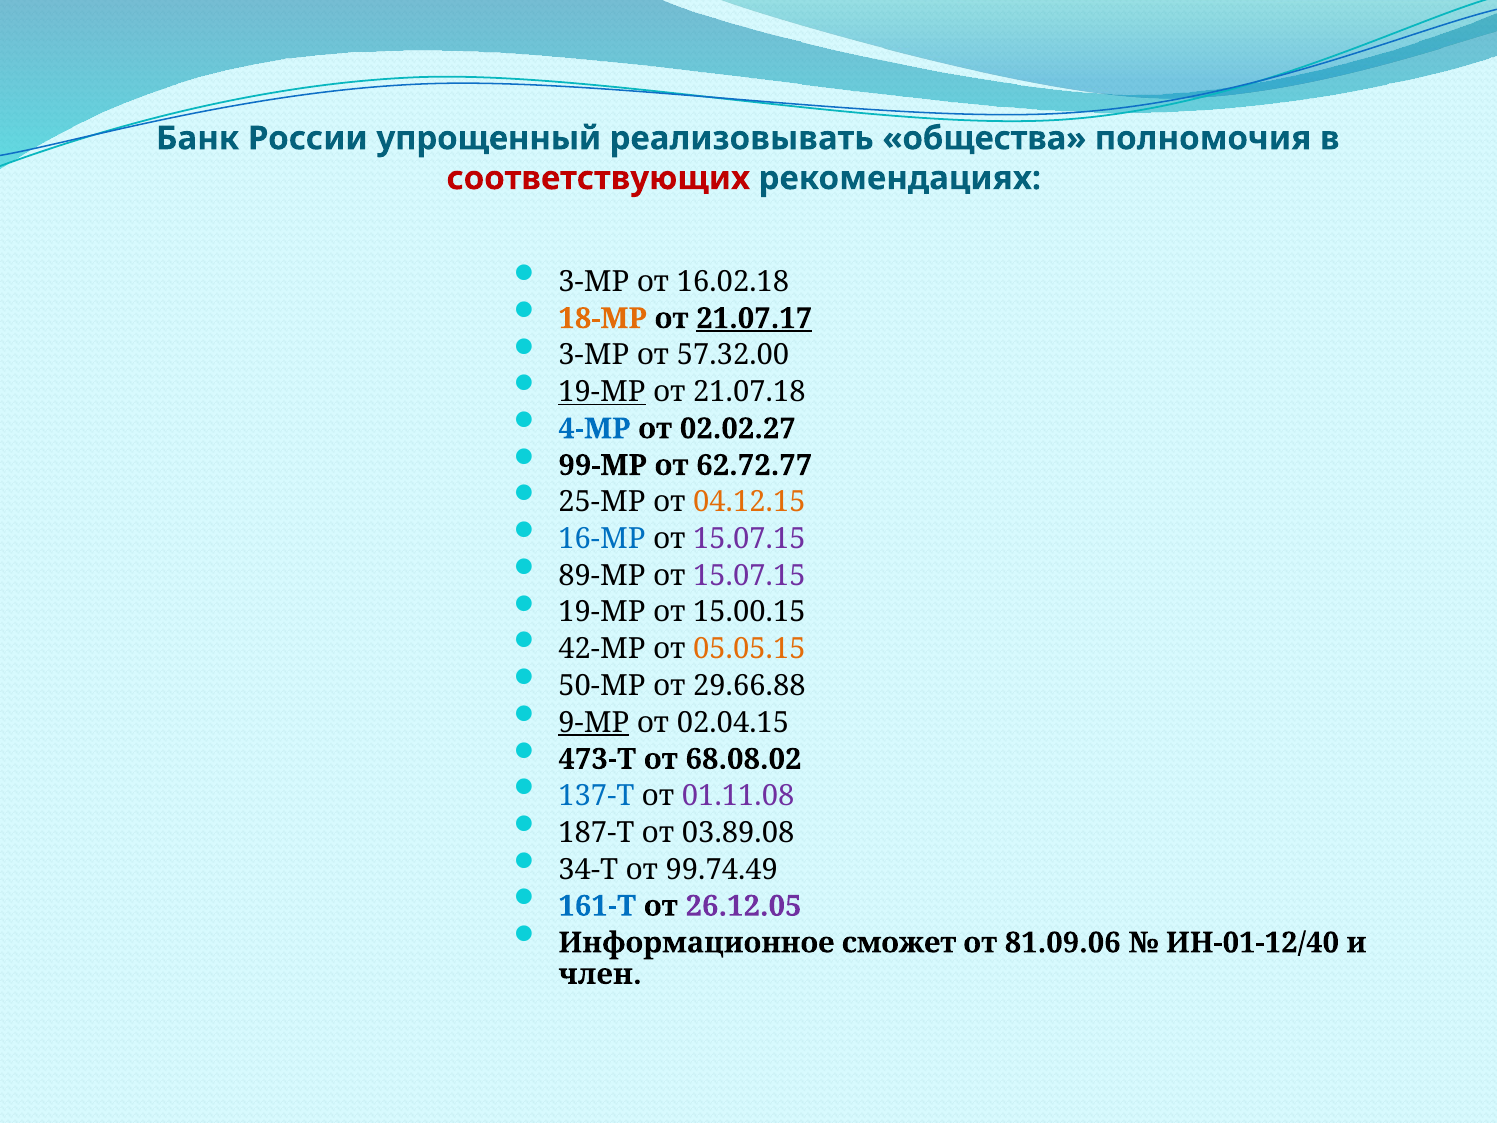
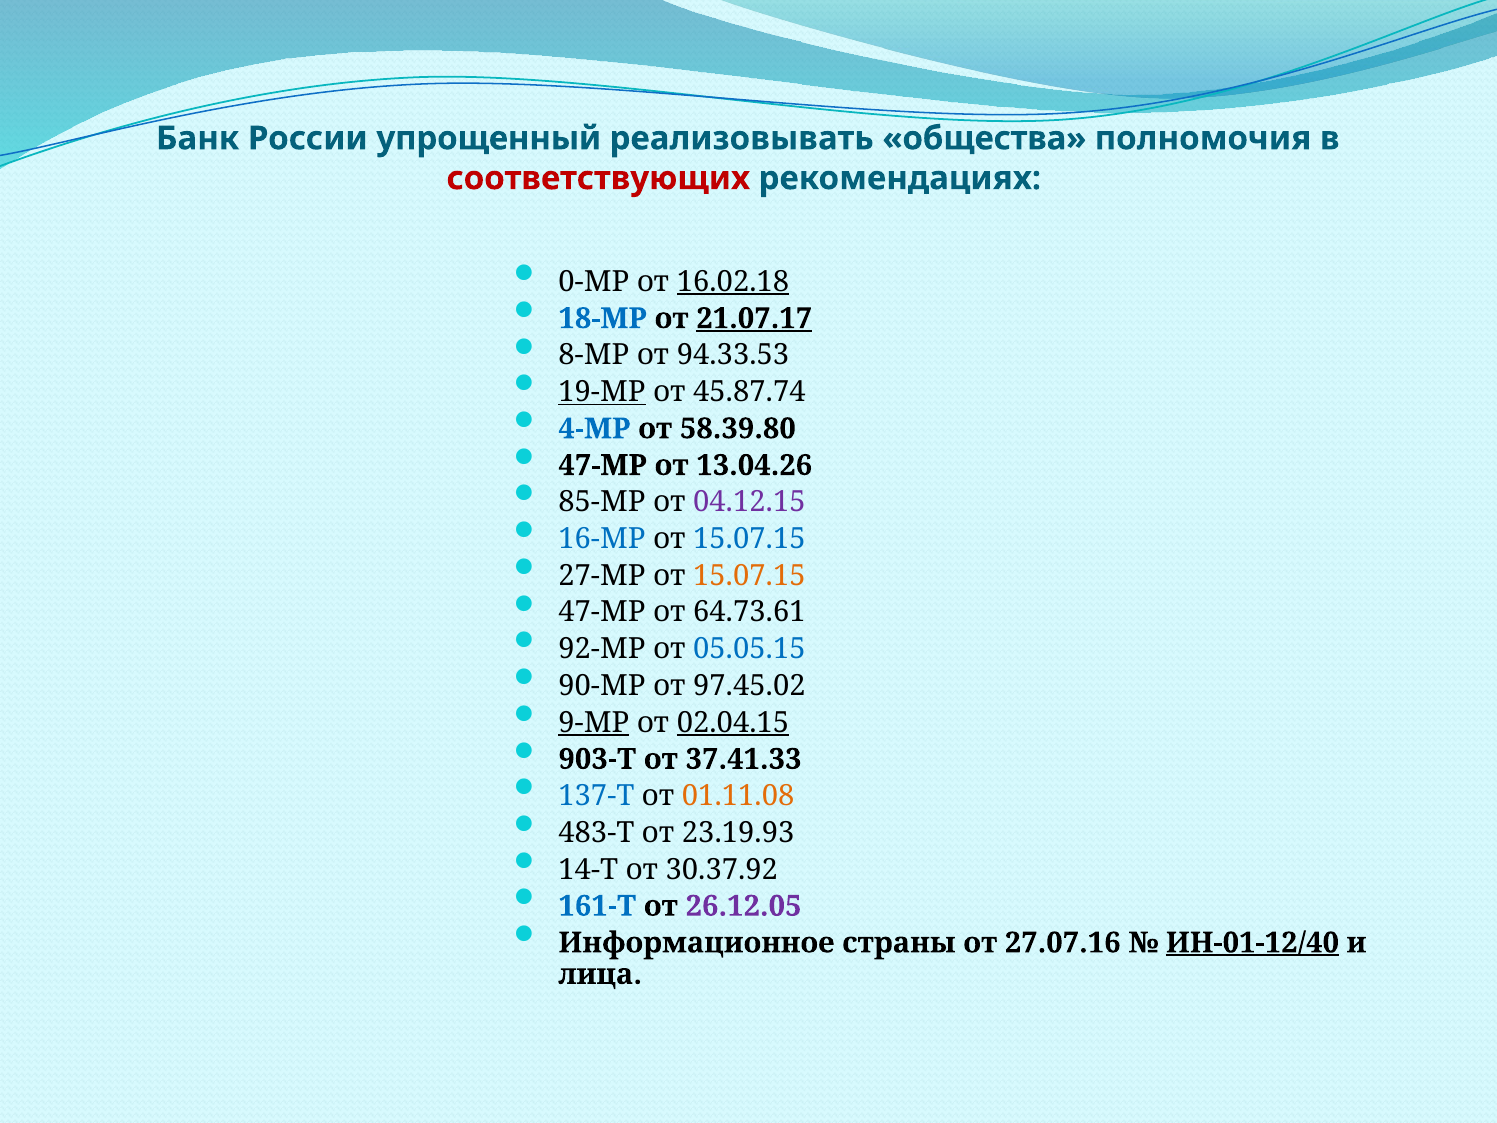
3-МР at (594, 282): 3-МР -> 0-МР
16.02.18 underline: none -> present
18-МР colour: orange -> blue
3-МР at (594, 355): 3-МР -> 8-МР
57.32.00: 57.32.00 -> 94.33.53
21.07.18: 21.07.18 -> 45.87.74
02.02.27: 02.02.27 -> 58.39.80
99-МР at (603, 465): 99-МР -> 47-МР
62.72.77: 62.72.77 -> 13.04.26
25-МР: 25-МР -> 85-МР
04.12.15 colour: orange -> purple
15.07.15 at (749, 539) colour: purple -> blue
89-МР: 89-МР -> 27-МР
15.07.15 at (749, 575) colour: purple -> orange
19-МР at (602, 612): 19-МР -> 47-МР
15.00.15: 15.00.15 -> 64.73.61
42-МР: 42-МР -> 92-МР
05.05.15 colour: orange -> blue
50-МР: 50-МР -> 90-МР
29.66.88: 29.66.88 -> 97.45.02
02.04.15 underline: none -> present
473-Т: 473-Т -> 903-Т
68.08.02: 68.08.02 -> 37.41.33
01.11.08 colour: purple -> orange
187-Т: 187-Т -> 483-Т
03.89.08: 03.89.08 -> 23.19.93
34-Т: 34-Т -> 14-Т
99.74.49: 99.74.49 -> 30.37.92
сможет: сможет -> страны
81.09.06: 81.09.06 -> 27.07.16
ИН-01-12/40 underline: none -> present
член: член -> лица
